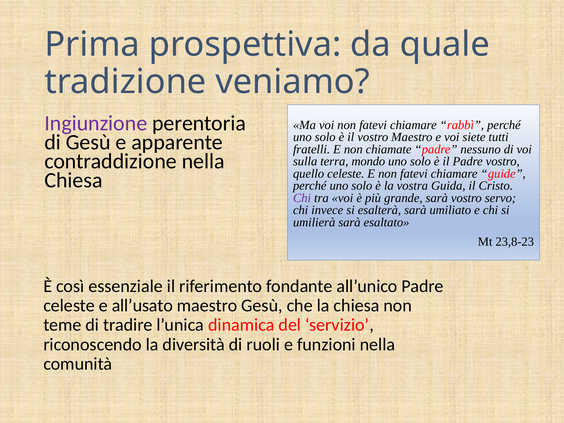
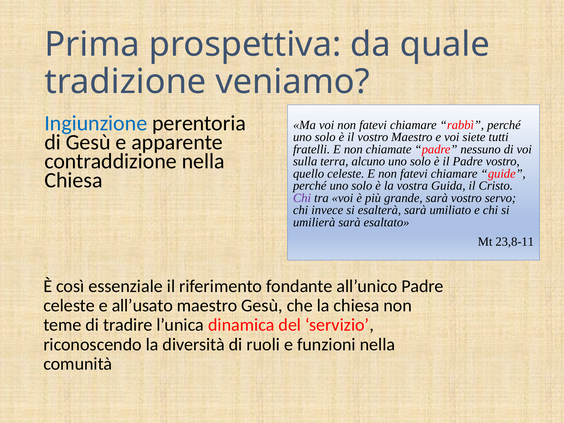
Ingiunzione colour: purple -> blue
mondo: mondo -> alcuno
23,8-23: 23,8-23 -> 23,8-11
